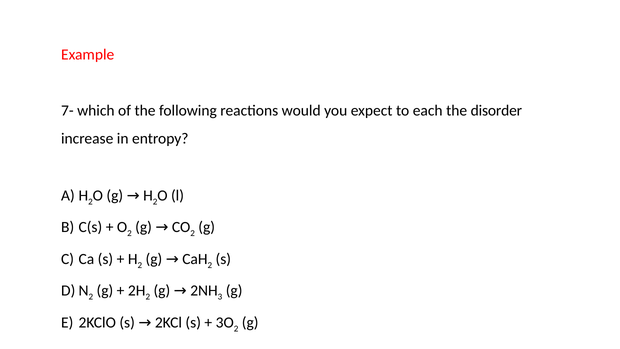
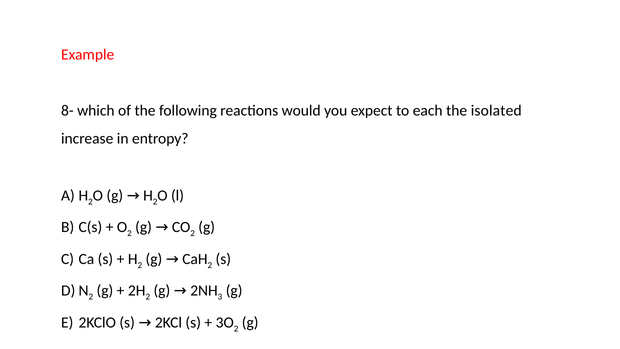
7-: 7- -> 8-
disorder: disorder -> isolated
